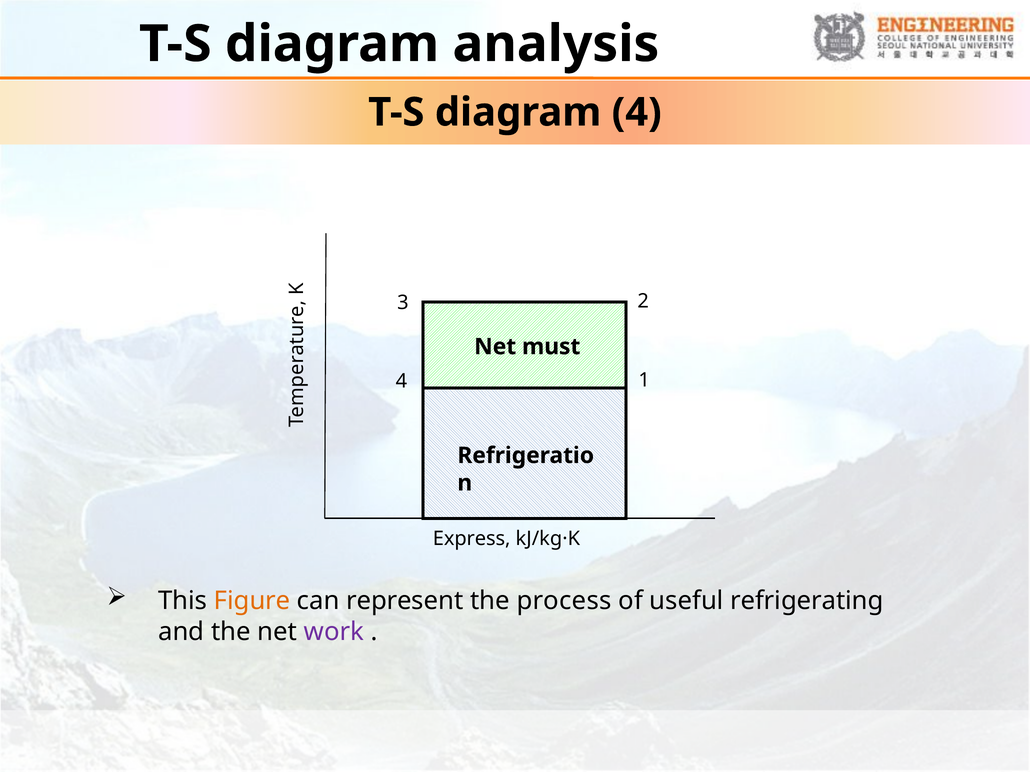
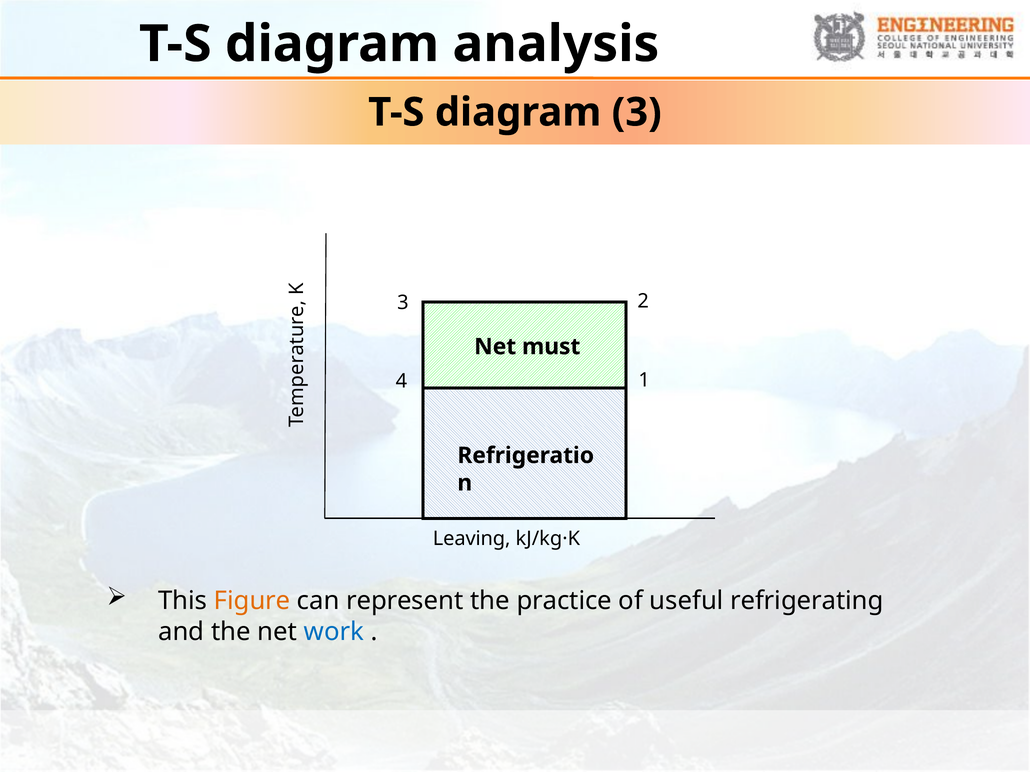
diagram 4: 4 -> 3
Express: Express -> Leaving
process: process -> practice
work colour: purple -> blue
